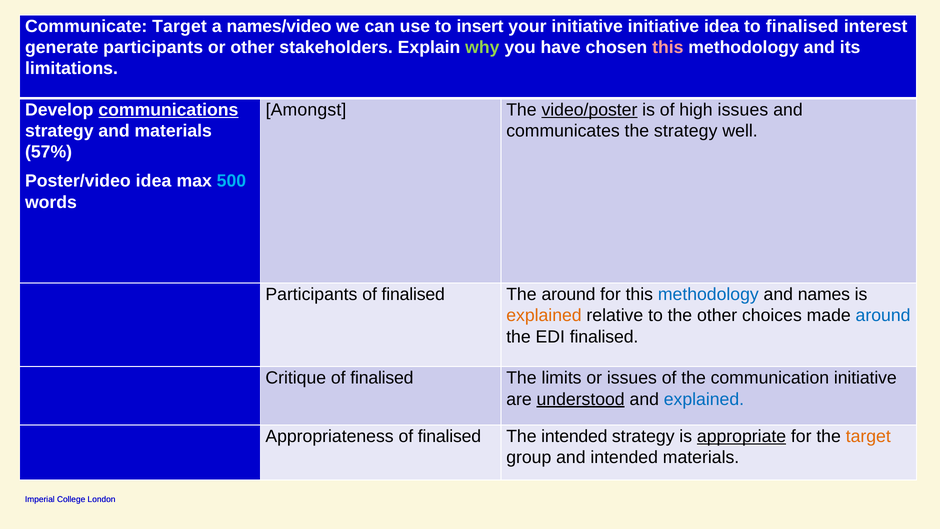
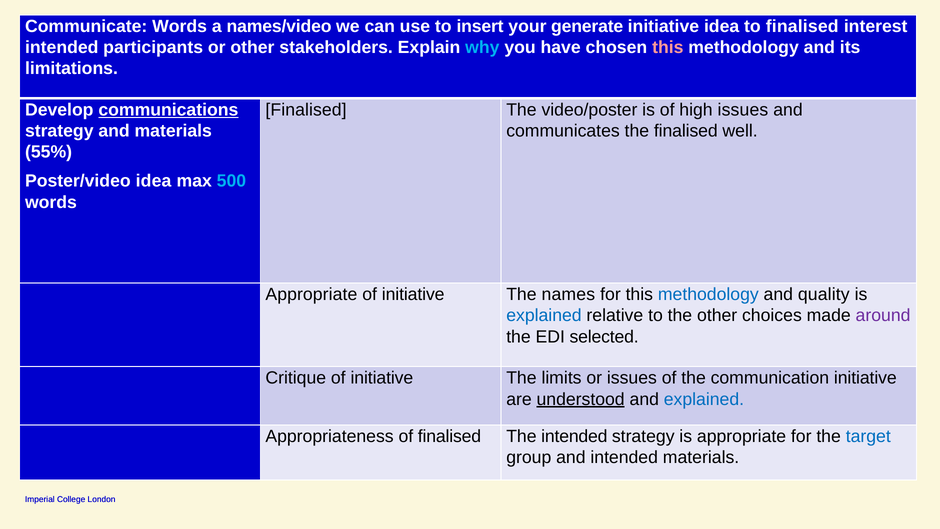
Communicate Target: Target -> Words
your initiative: initiative -> generate
generate at (62, 47): generate -> intended
why colour: light green -> light blue
Amongst at (306, 110): Amongst -> Finalised
video/poster underline: present -> none
the strategy: strategy -> finalised
57%: 57% -> 55%
Participants at (311, 294): Participants -> Appropriate
finalised at (413, 294): finalised -> initiative
The around: around -> names
names: names -> quality
explained at (544, 315) colour: orange -> blue
around at (883, 315) colour: blue -> purple
EDI finalised: finalised -> selected
Critique of finalised: finalised -> initiative
appropriate at (742, 436) underline: present -> none
target at (868, 436) colour: orange -> blue
